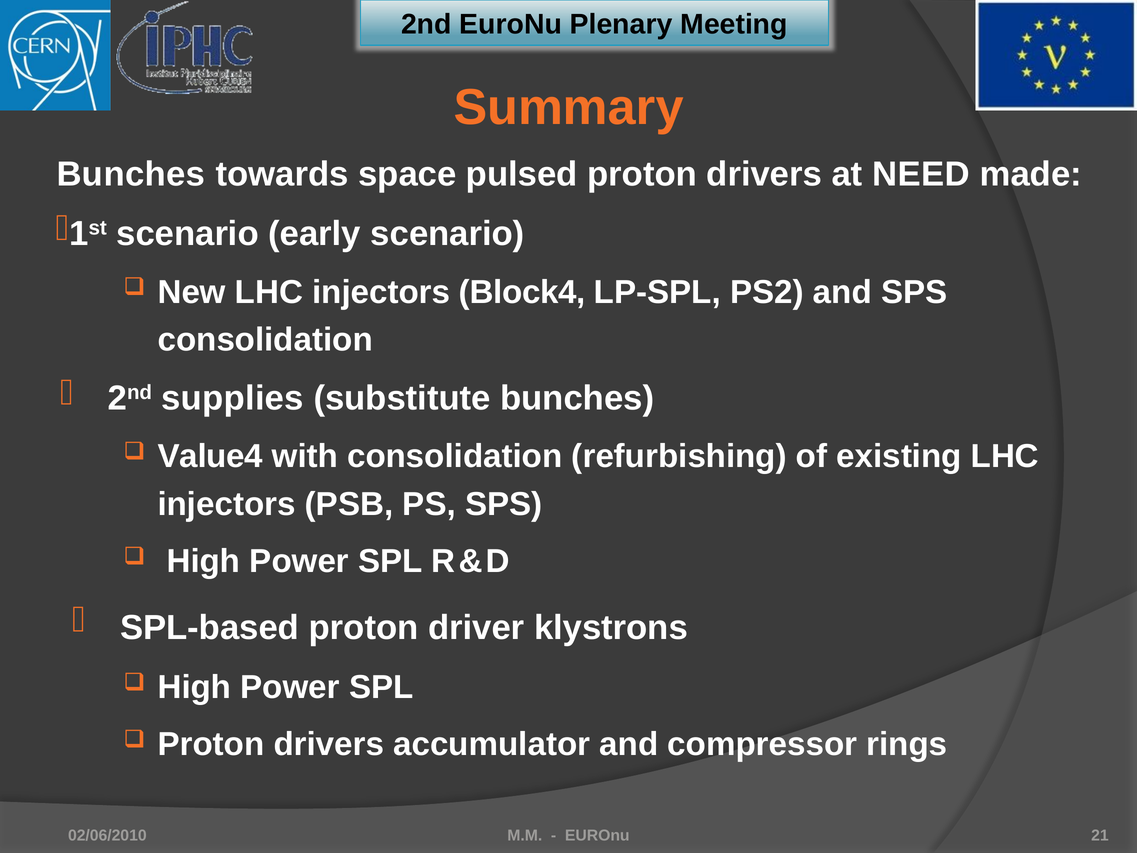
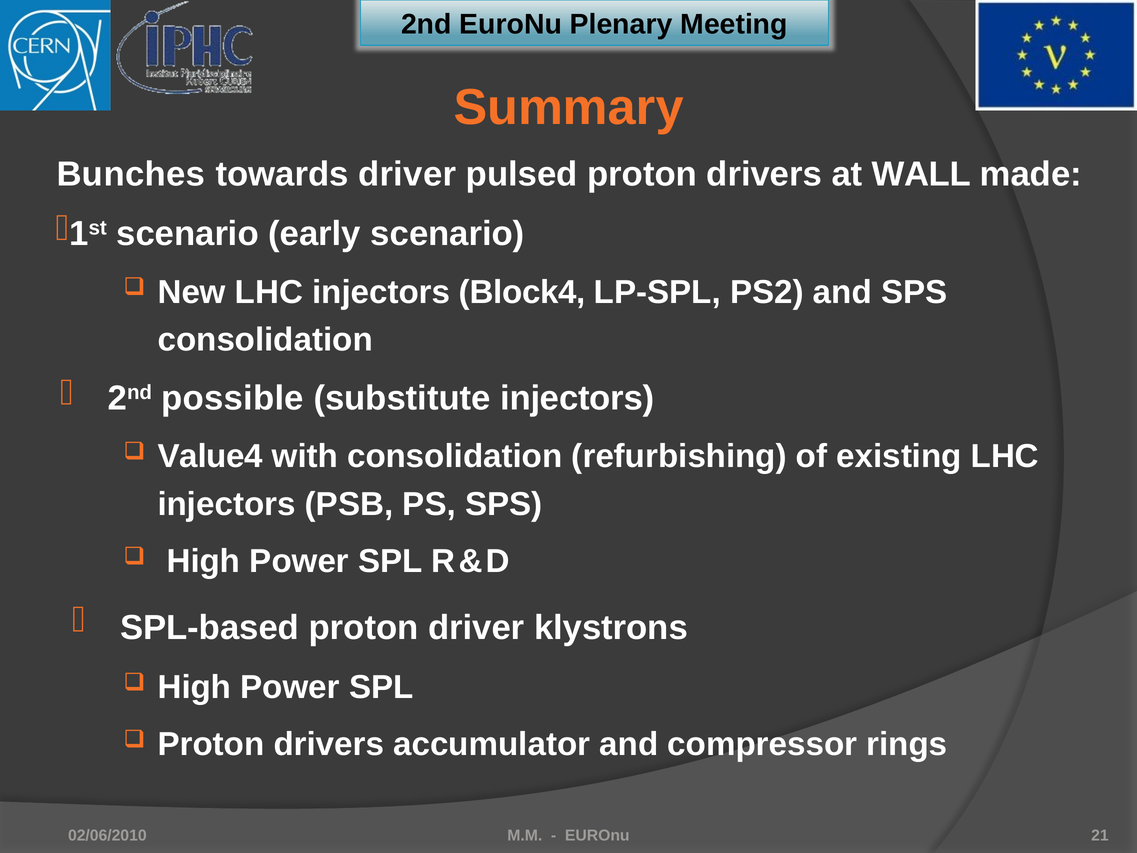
towards space: space -> driver
NEED: NEED -> WALL
supplies: supplies -> possible
substitute bunches: bunches -> injectors
